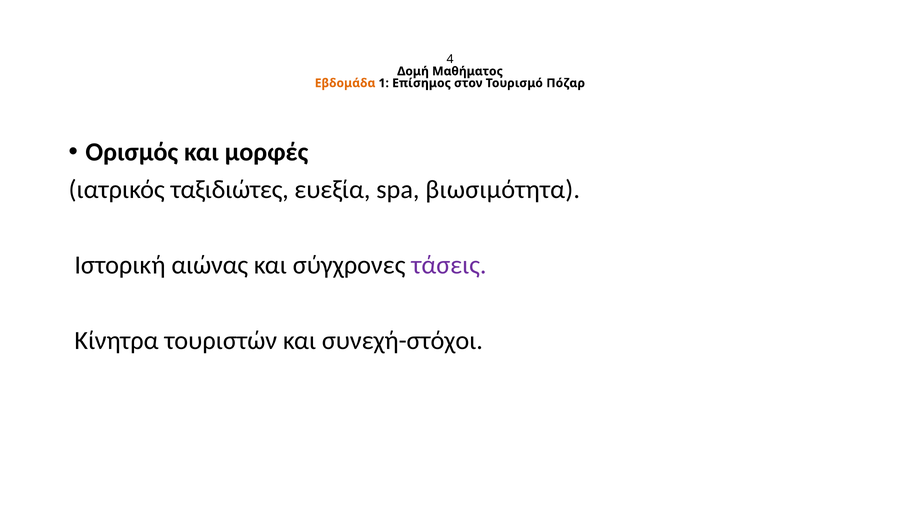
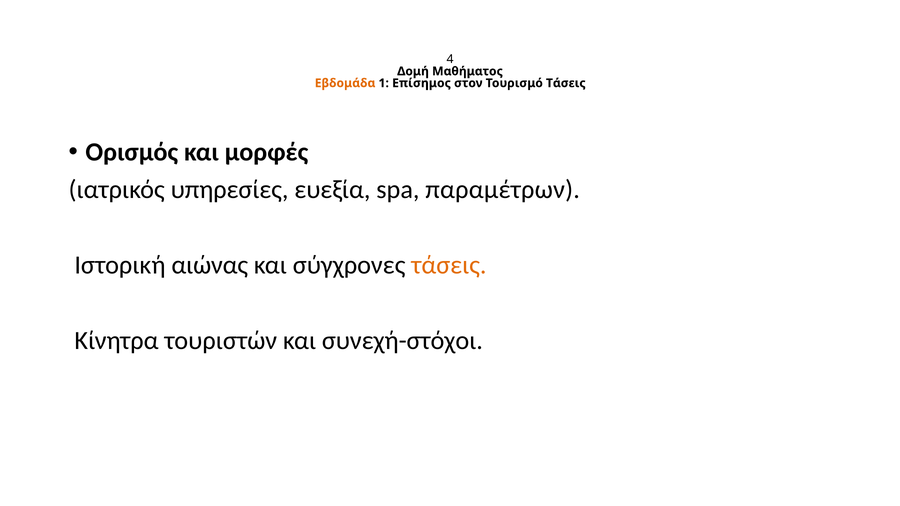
Τουρισμό Πόζαρ: Πόζαρ -> Τάσεις
ταξιδιώτες: ταξιδιώτες -> υπηρεσίες
βιωσιμότητα: βιωσιμότητα -> παραμέτρων
τάσεις at (449, 265) colour: purple -> orange
